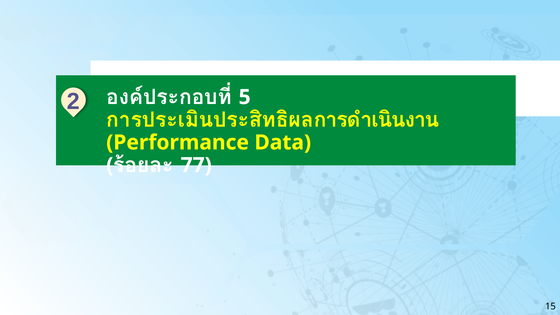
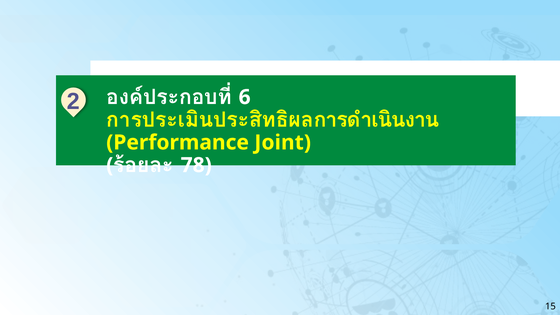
5: 5 -> 6
Data: Data -> Joint
77: 77 -> 78
